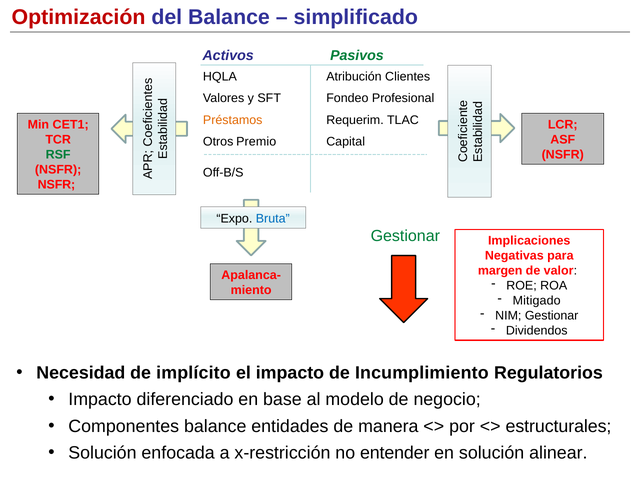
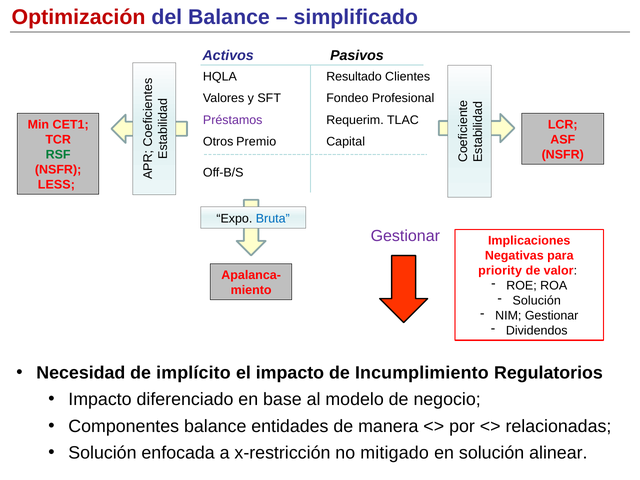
Pasivos colour: green -> black
Atribución: Atribución -> Resultado
Préstamos colour: orange -> purple
NSFR at (56, 185): NSFR -> LESS
Gestionar at (405, 236) colour: green -> purple
margen: margen -> priority
Mitigado at (537, 301): Mitigado -> Solución
estructurales: estructurales -> relacionadas
entender: entender -> mitigado
